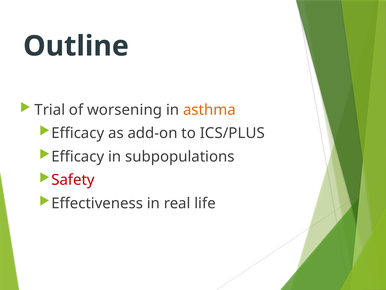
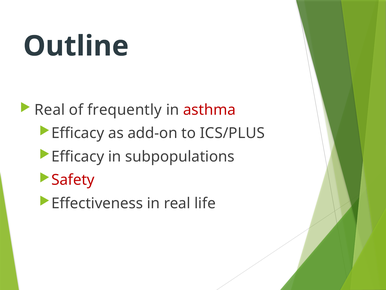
Trial at (50, 110): Trial -> Real
worsening: worsening -> frequently
asthma colour: orange -> red
